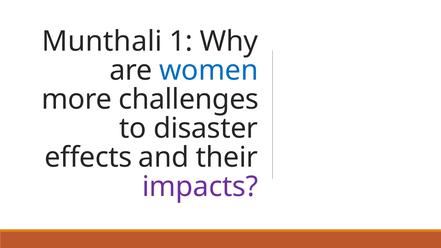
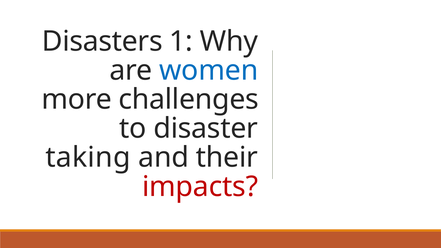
Munthali: Munthali -> Disasters
effects: effects -> taking
impacts colour: purple -> red
